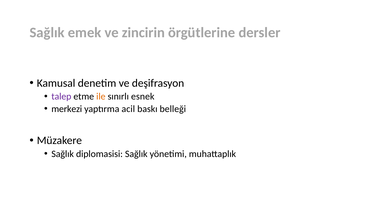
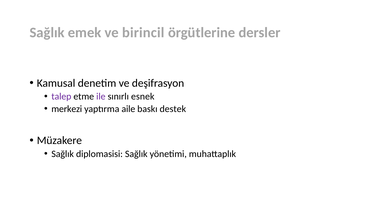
zincirin: zincirin -> birincil
ile colour: orange -> purple
acil: acil -> aile
belleği: belleği -> destek
